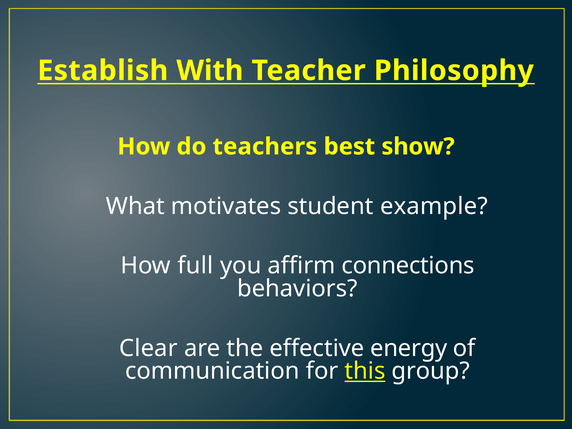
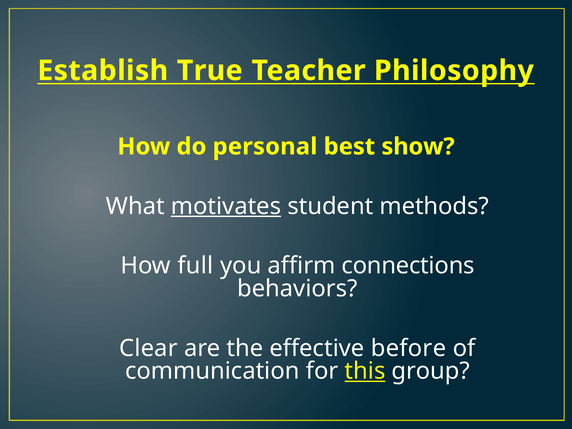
With: With -> True
teachers: teachers -> personal
motivates underline: none -> present
example: example -> methods
energy: energy -> before
